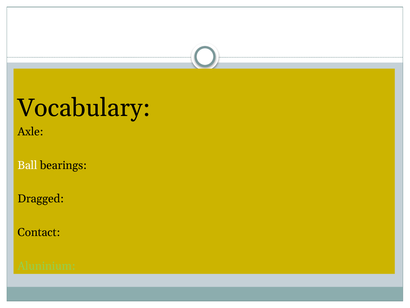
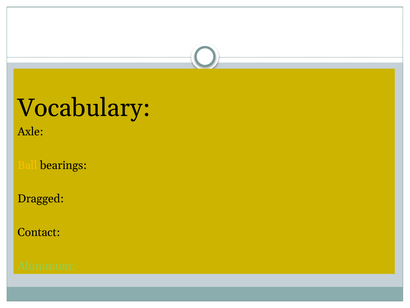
Ball colour: white -> yellow
